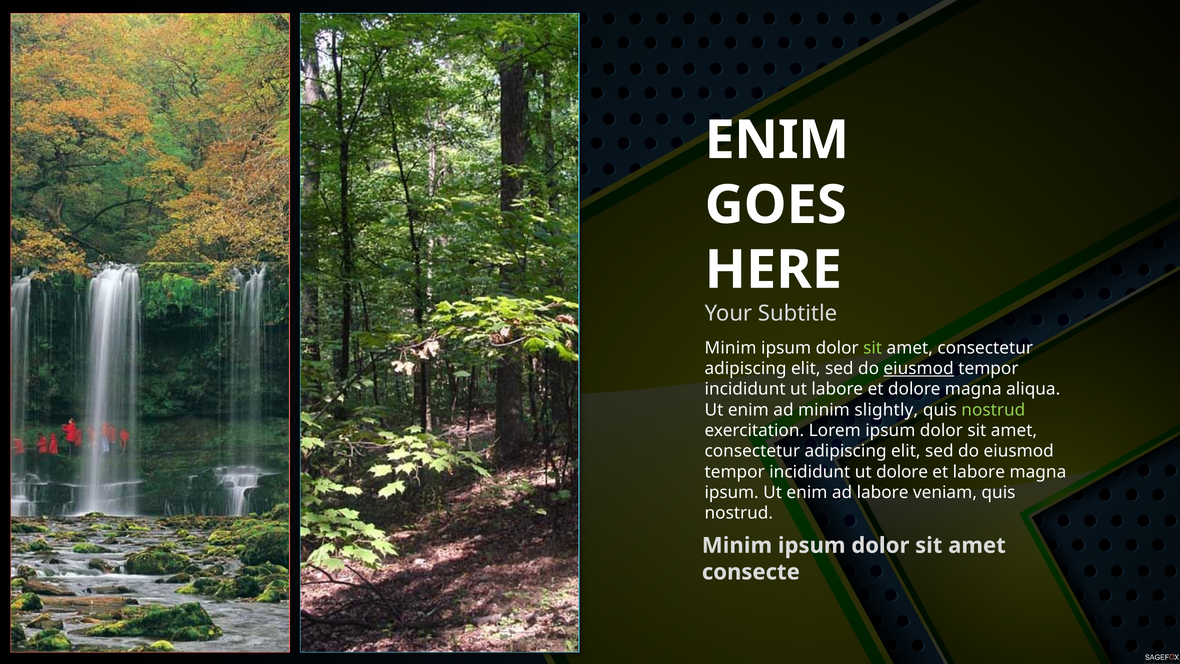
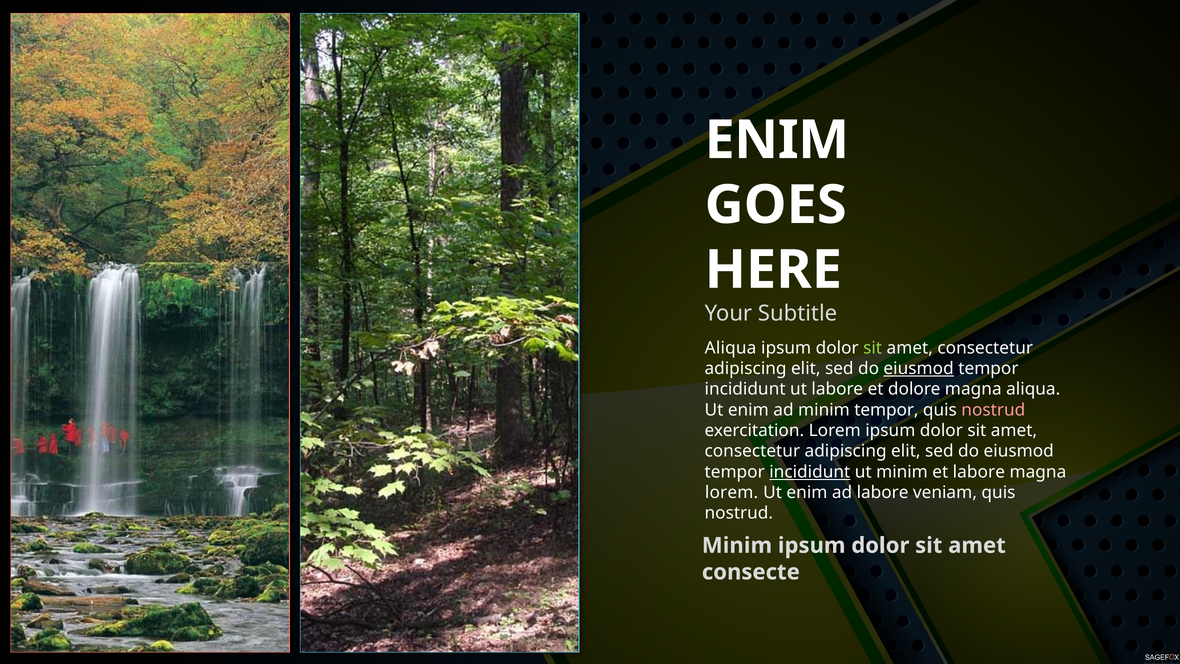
Minim at (731, 348): Minim -> Aliqua
minim slightly: slightly -> tempor
nostrud at (993, 410) colour: light green -> pink
incididunt at (810, 472) underline: none -> present
ut dolore: dolore -> minim
ipsum at (732, 492): ipsum -> lorem
